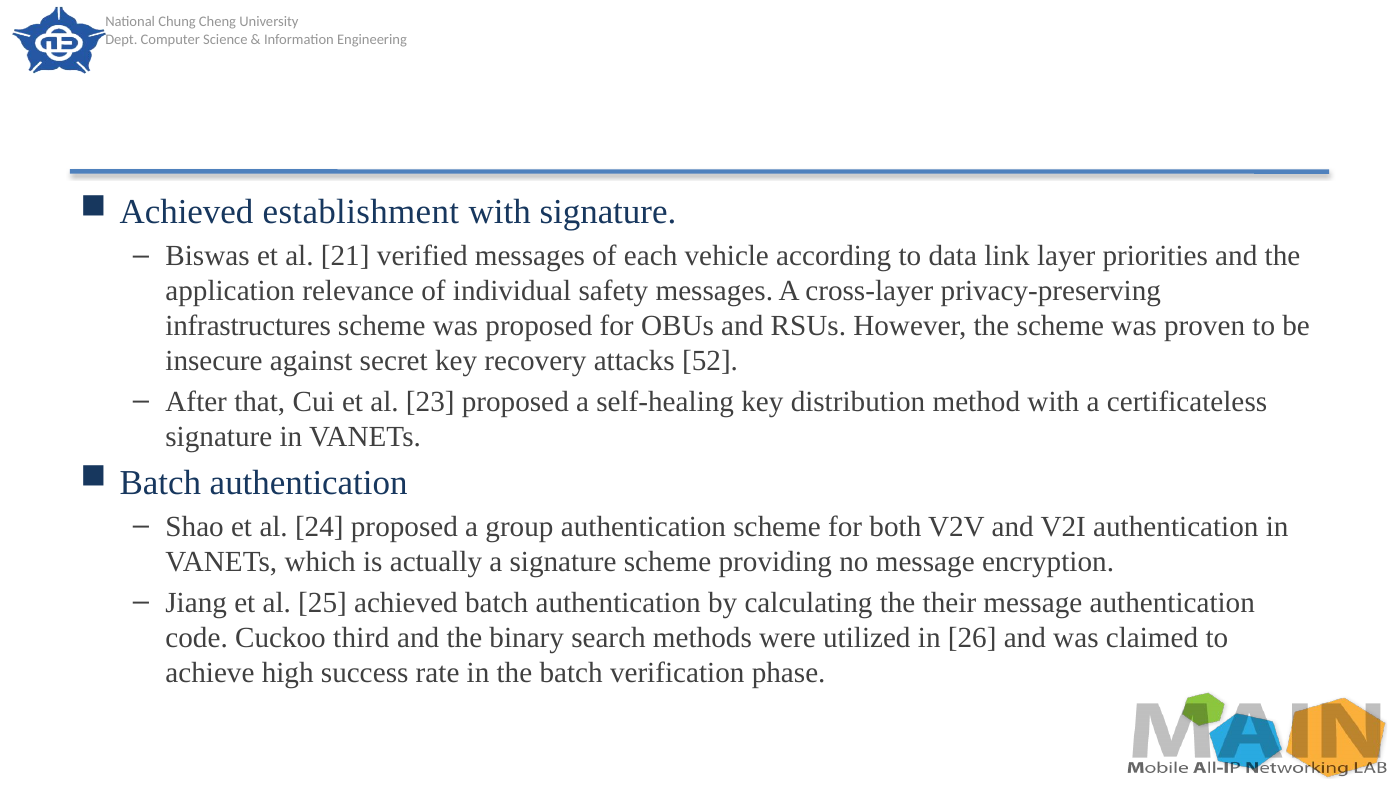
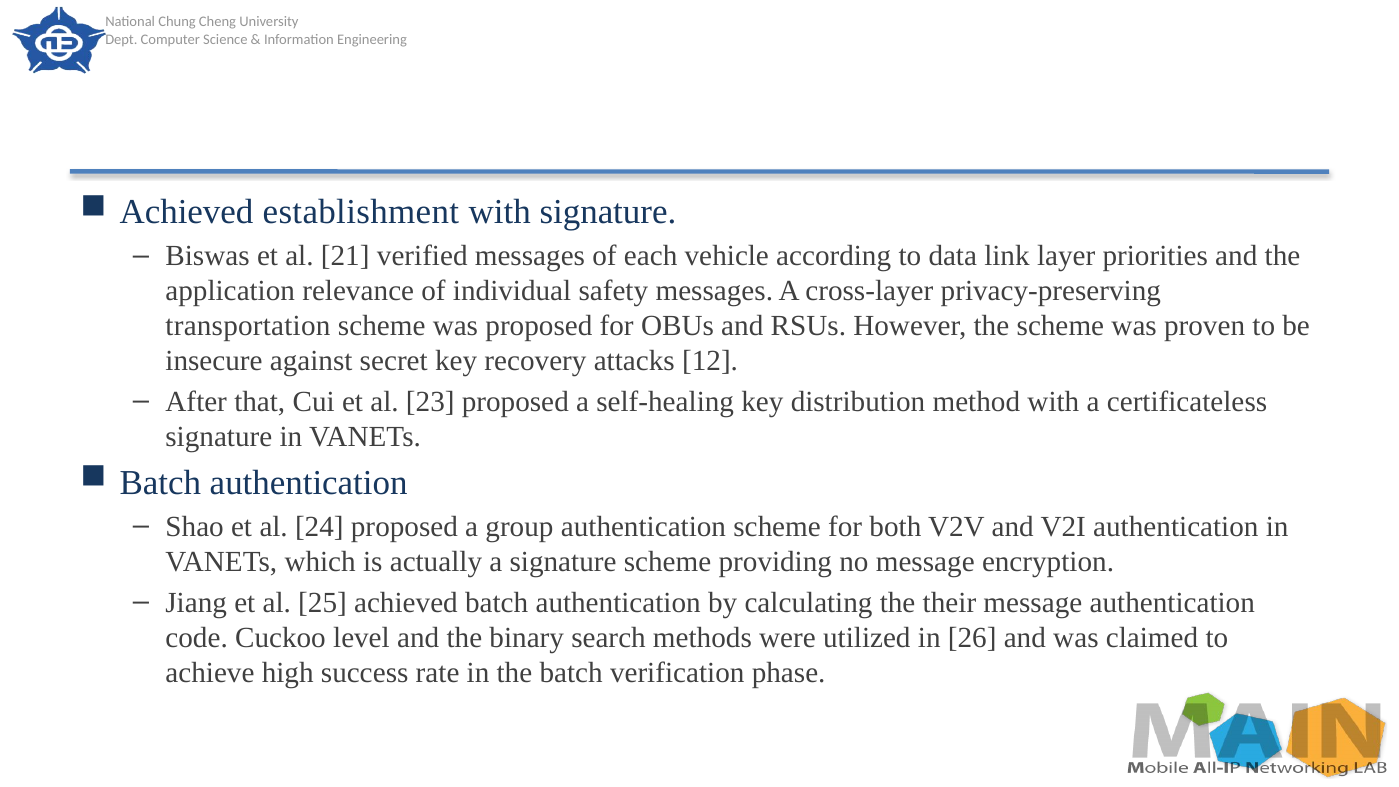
infrastructures: infrastructures -> transportation
52: 52 -> 12
third: third -> level
